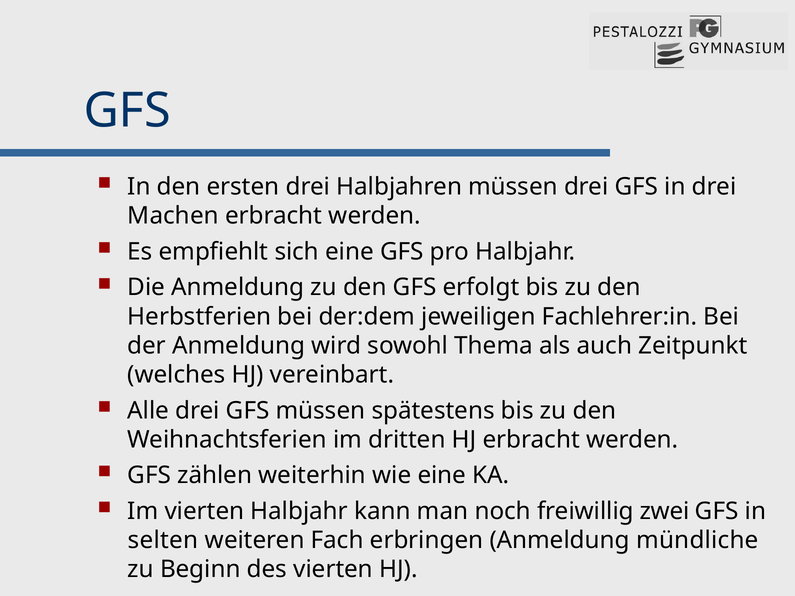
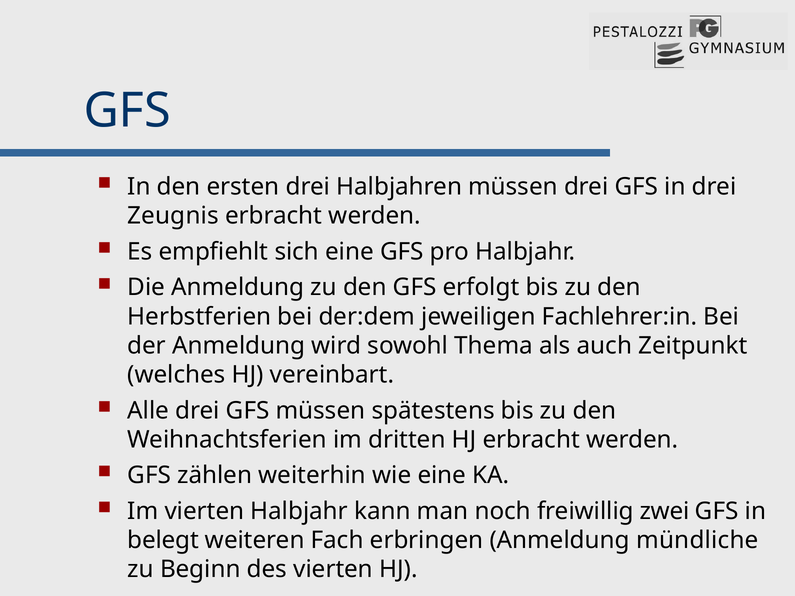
Machen: Machen -> Zeugnis
selten: selten -> belegt
